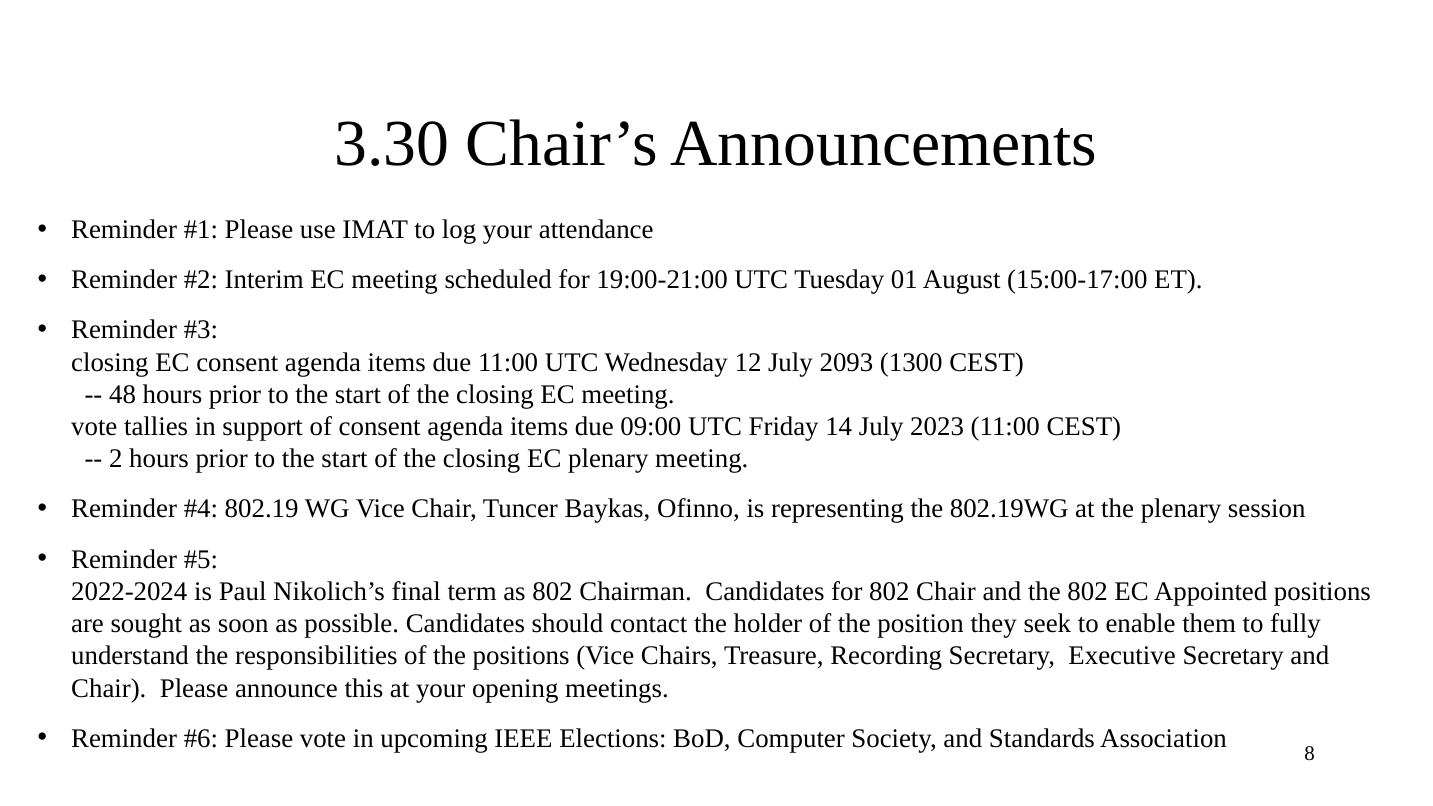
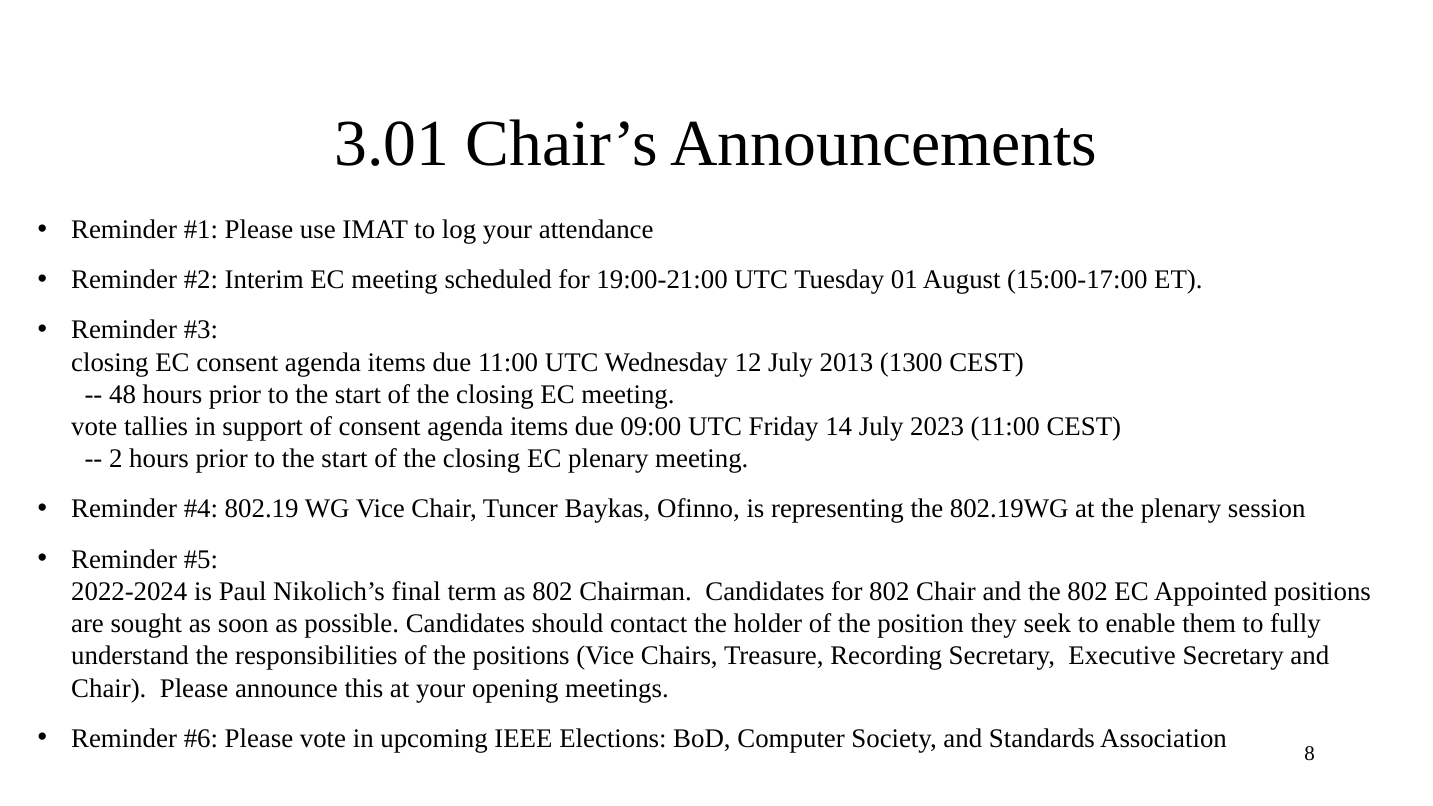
3.30: 3.30 -> 3.01
2093: 2093 -> 2013
